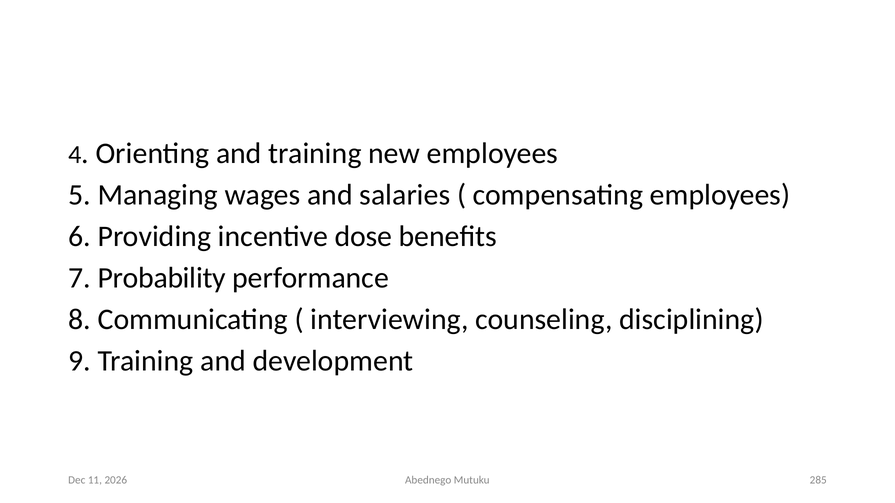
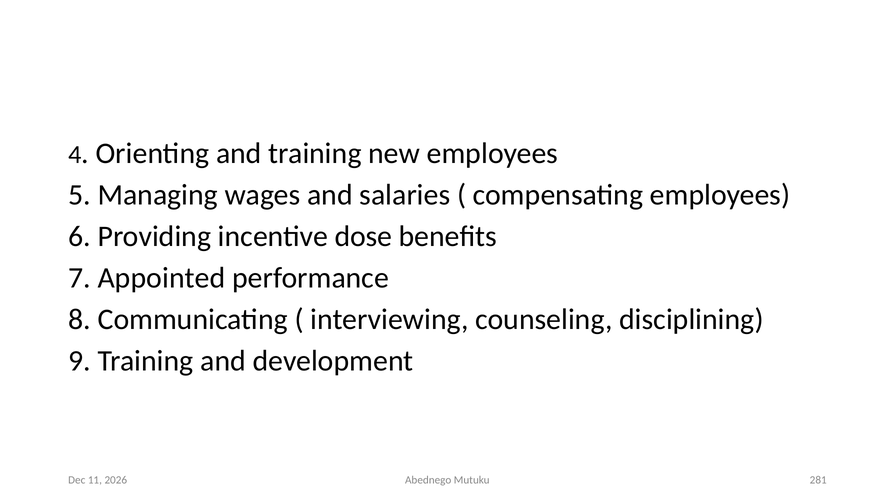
Probability: Probability -> Appointed
285: 285 -> 281
